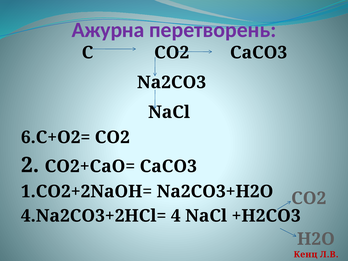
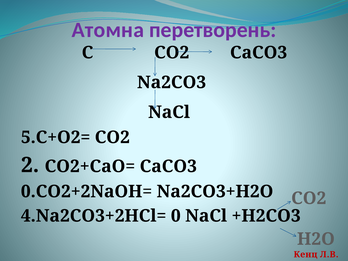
Ажурна: Ажурна -> Атомна
6.C+O2=: 6.C+O2= -> 5.C+O2=
1.CO2+2NaOH=: 1.CO2+2NaOH= -> 0.CO2+2NaOH=
4: 4 -> 0
